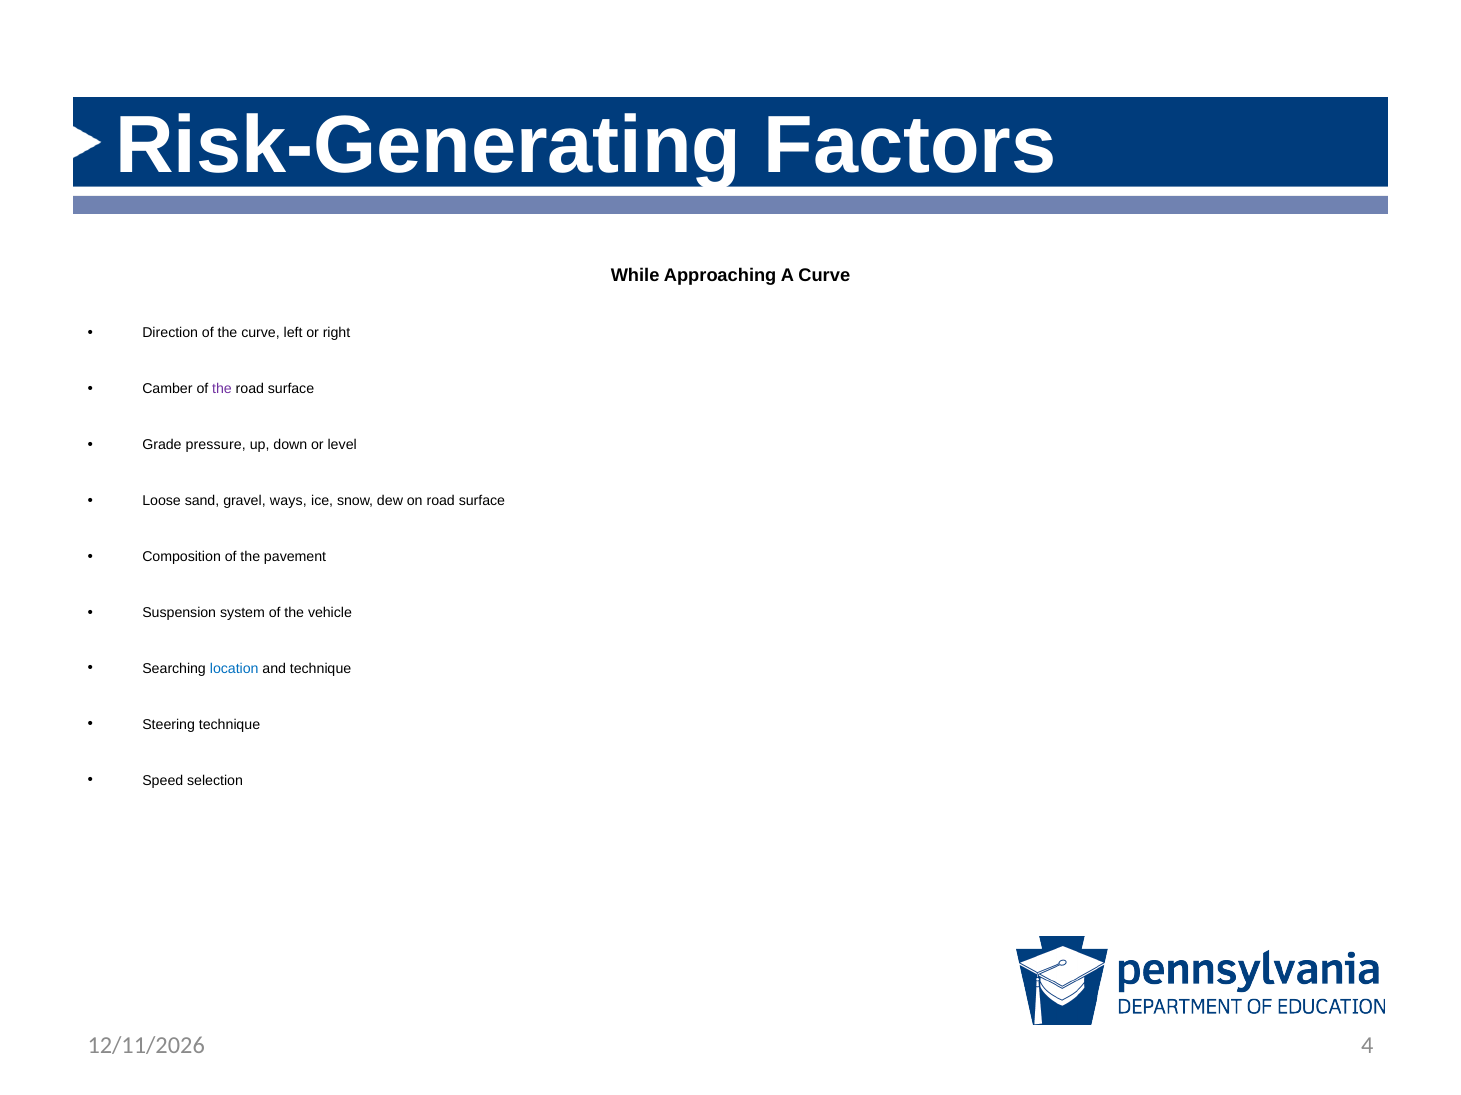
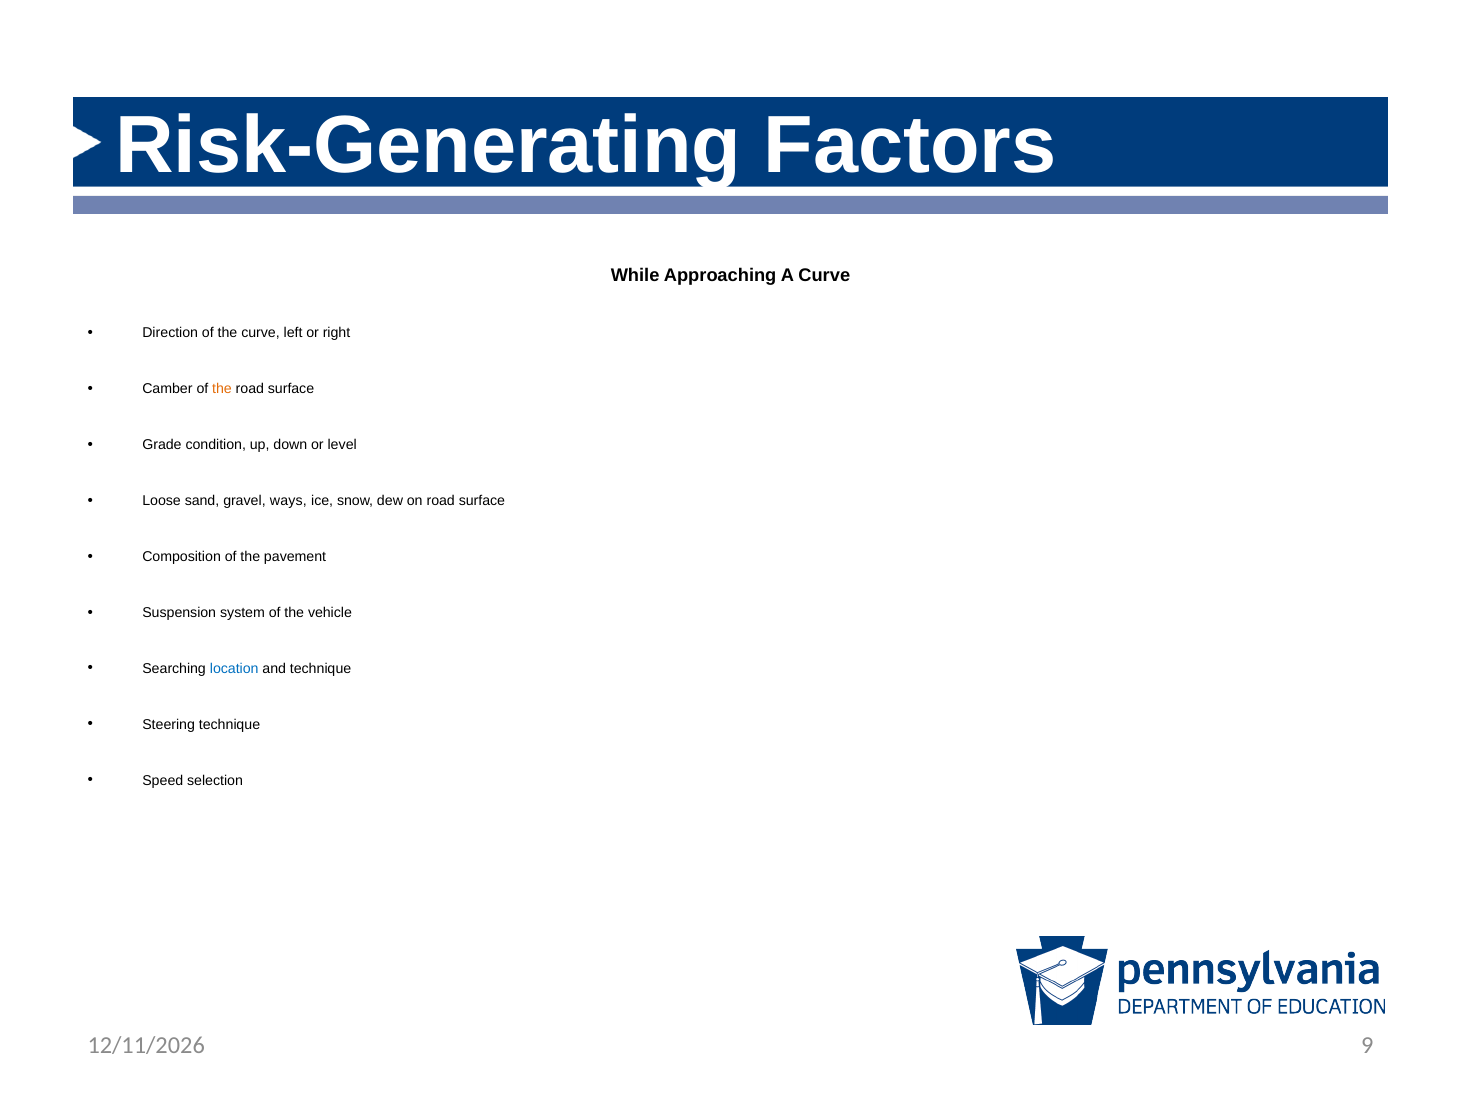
the at (222, 389) colour: purple -> orange
pressure: pressure -> condition
4: 4 -> 9
